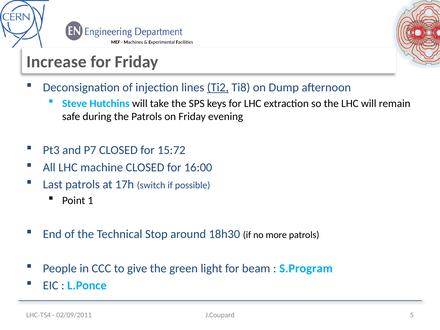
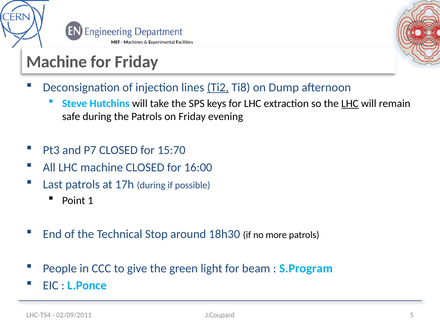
Increase at (56, 62): Increase -> Machine
LHC at (350, 103) underline: none -> present
15:72: 15:72 -> 15:70
17h switch: switch -> during
